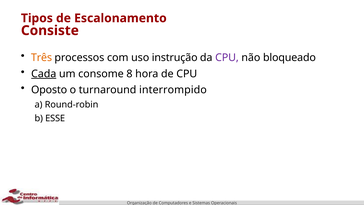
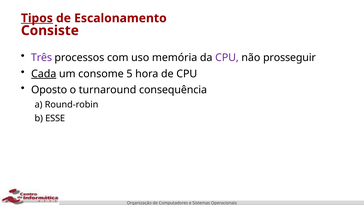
Tipos underline: none -> present
Três colour: orange -> purple
instrução: instrução -> memória
bloqueado: bloqueado -> prosseguir
8: 8 -> 5
interrompido: interrompido -> consequência
